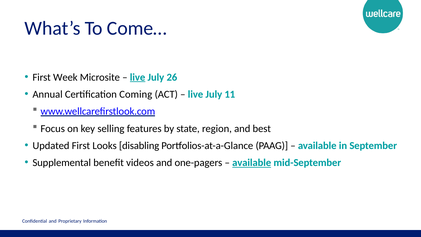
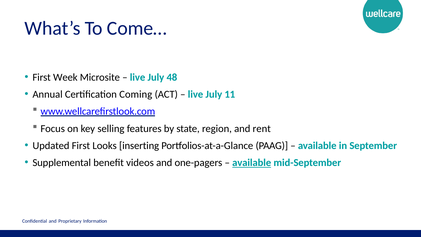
live at (138, 77) underline: present -> none
26: 26 -> 48
best: best -> rent
disabling: disabling -> inserting
